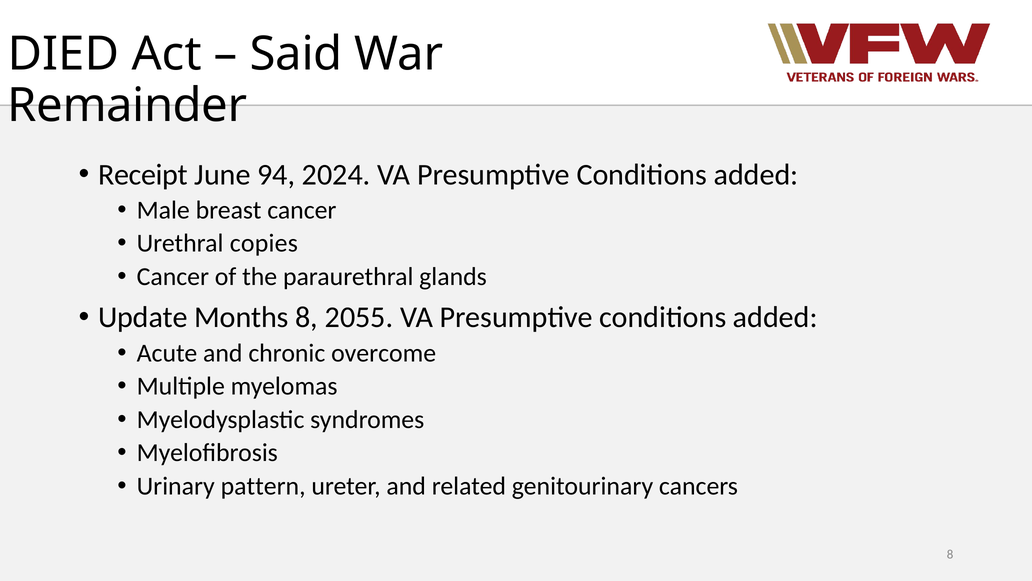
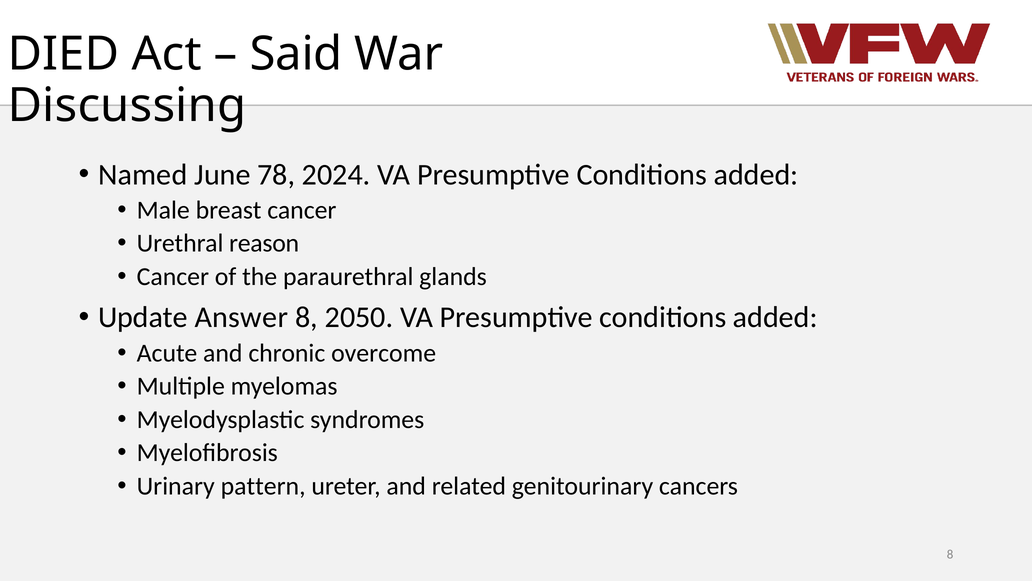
Remainder: Remainder -> Discussing
Receipt: Receipt -> Named
94: 94 -> 78
copies: copies -> reason
Months: Months -> Answer
2055: 2055 -> 2050
